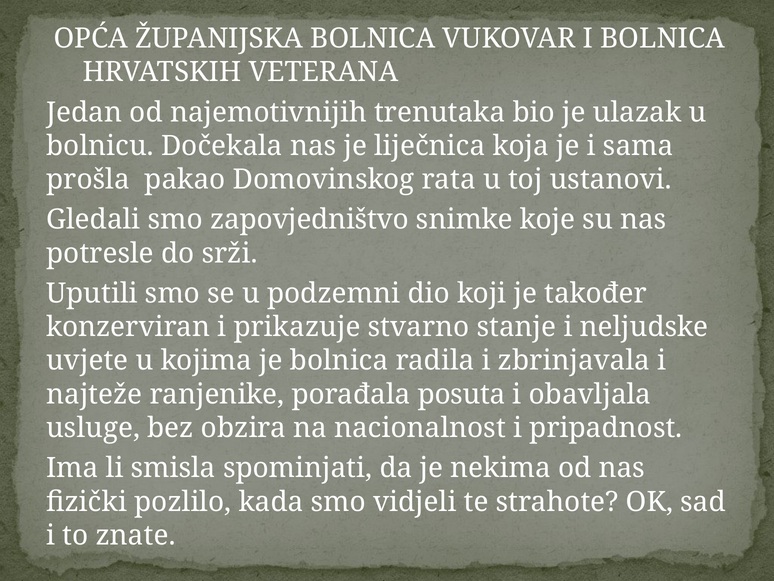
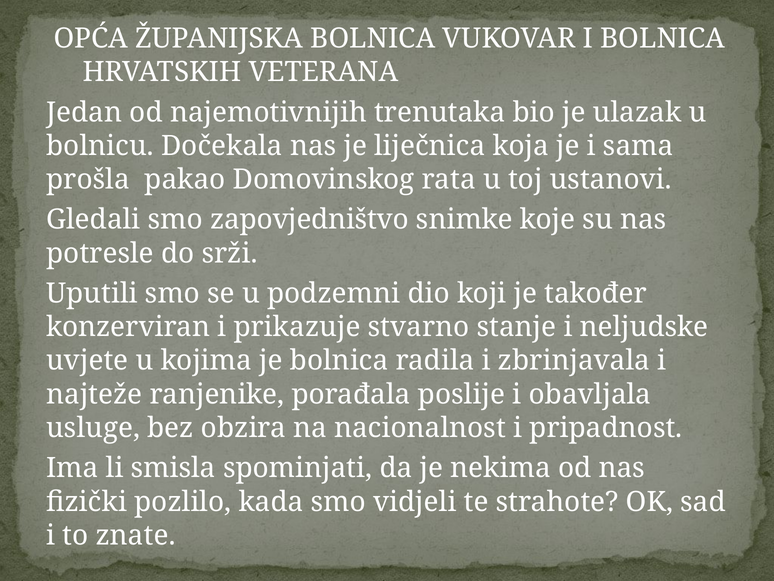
posuta: posuta -> poslije
